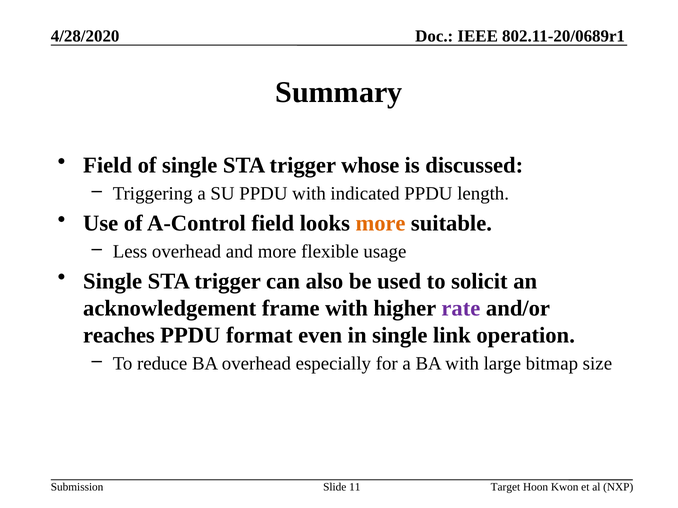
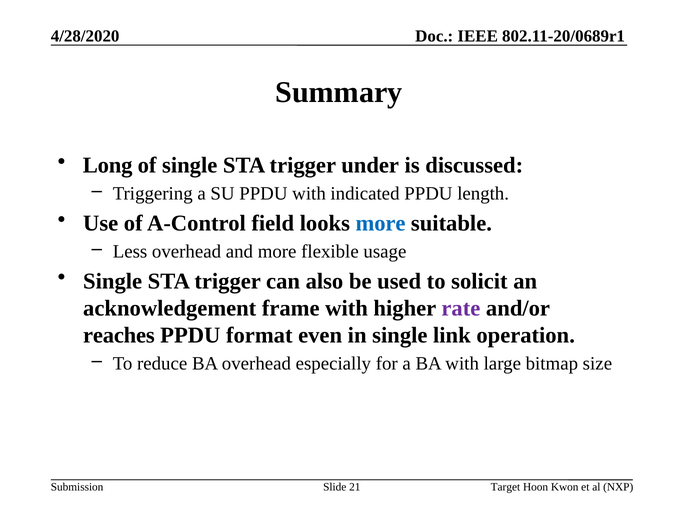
Field at (108, 165): Field -> Long
whose: whose -> under
more at (380, 223) colour: orange -> blue
11: 11 -> 21
